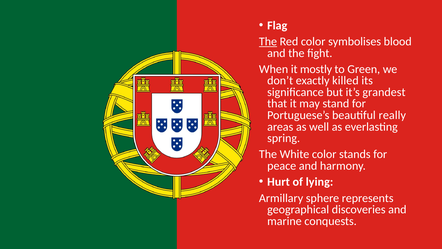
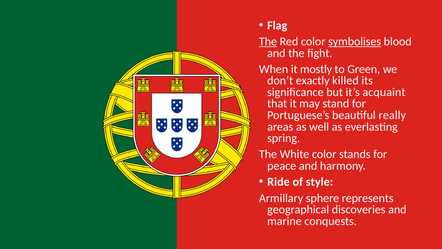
symbolises underline: none -> present
grandest: grandest -> acquaint
Hurt: Hurt -> Ride
lying: lying -> style
